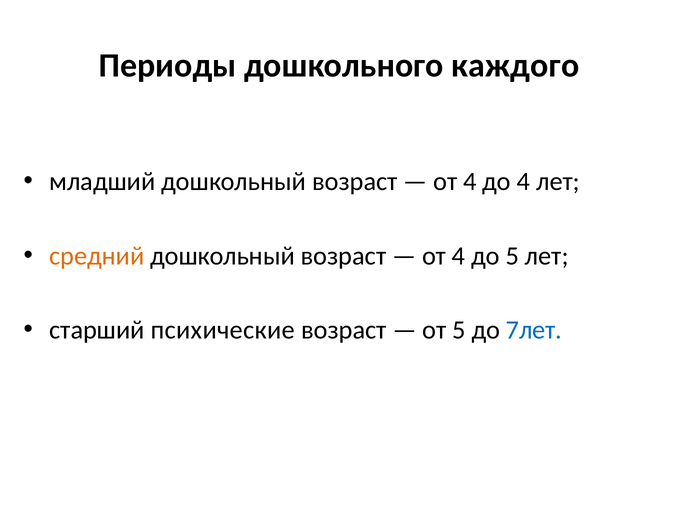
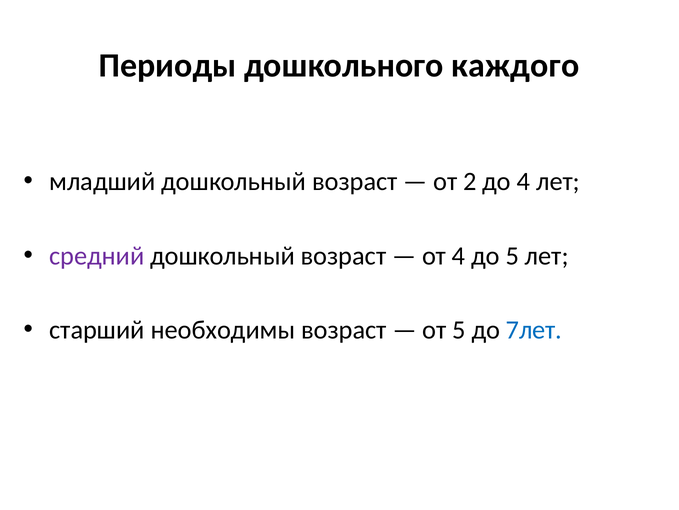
4 at (470, 181): 4 -> 2
средний colour: orange -> purple
психические: психические -> необходимы
